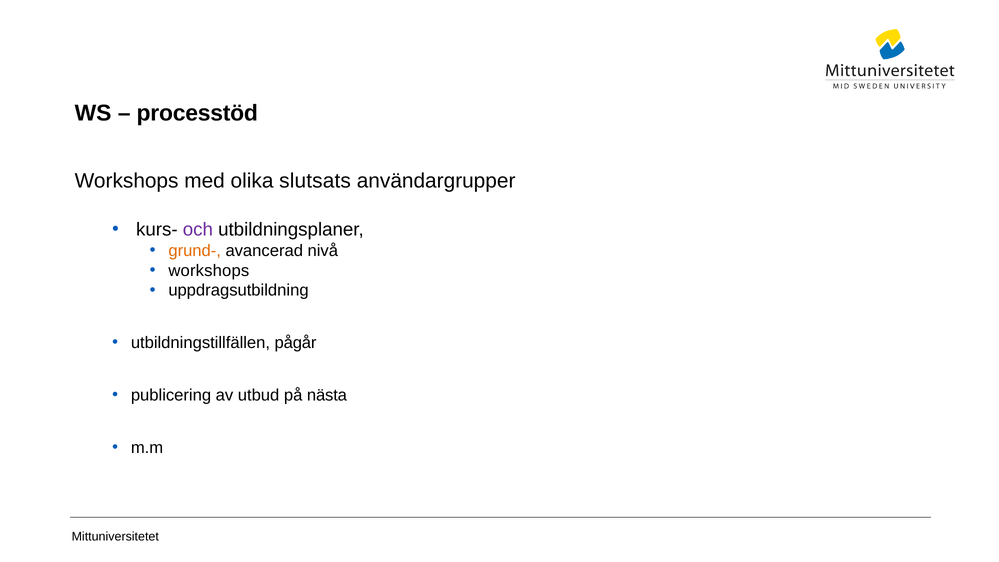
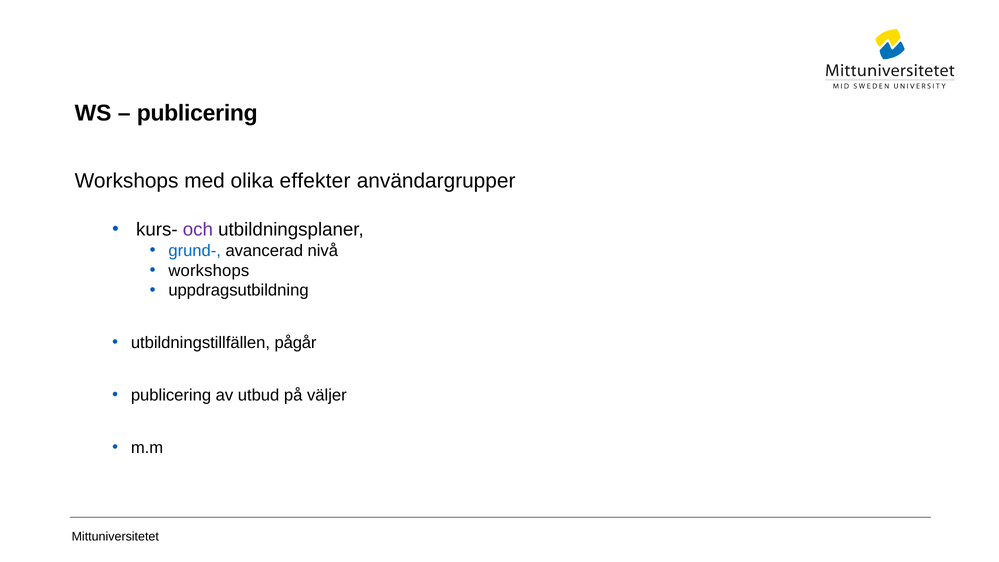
processtöd at (197, 113): processtöd -> publicering
slutsats: slutsats -> effekter
grund- colour: orange -> blue
nästa: nästa -> väljer
